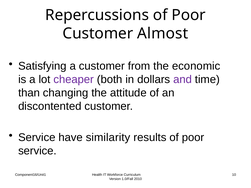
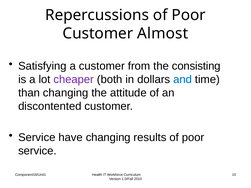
economic: economic -> consisting
and colour: purple -> blue
have similarity: similarity -> changing
